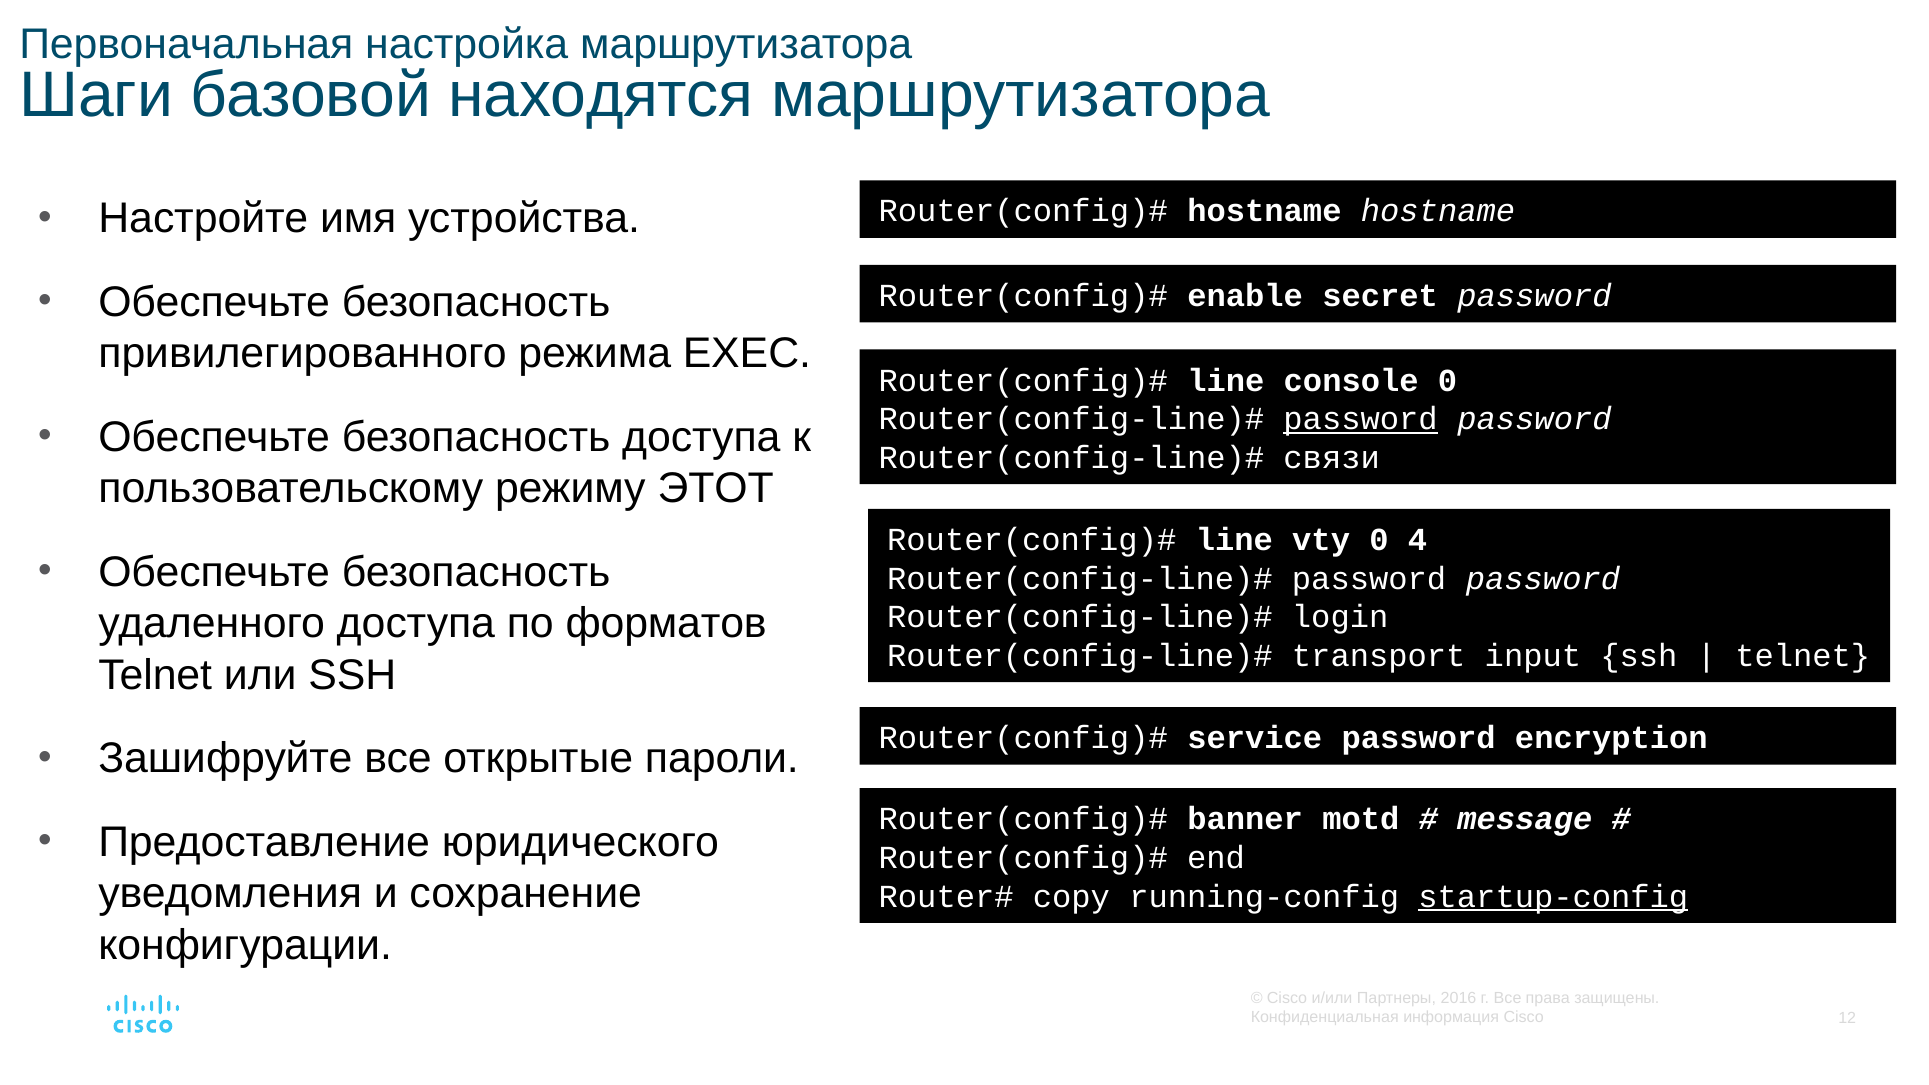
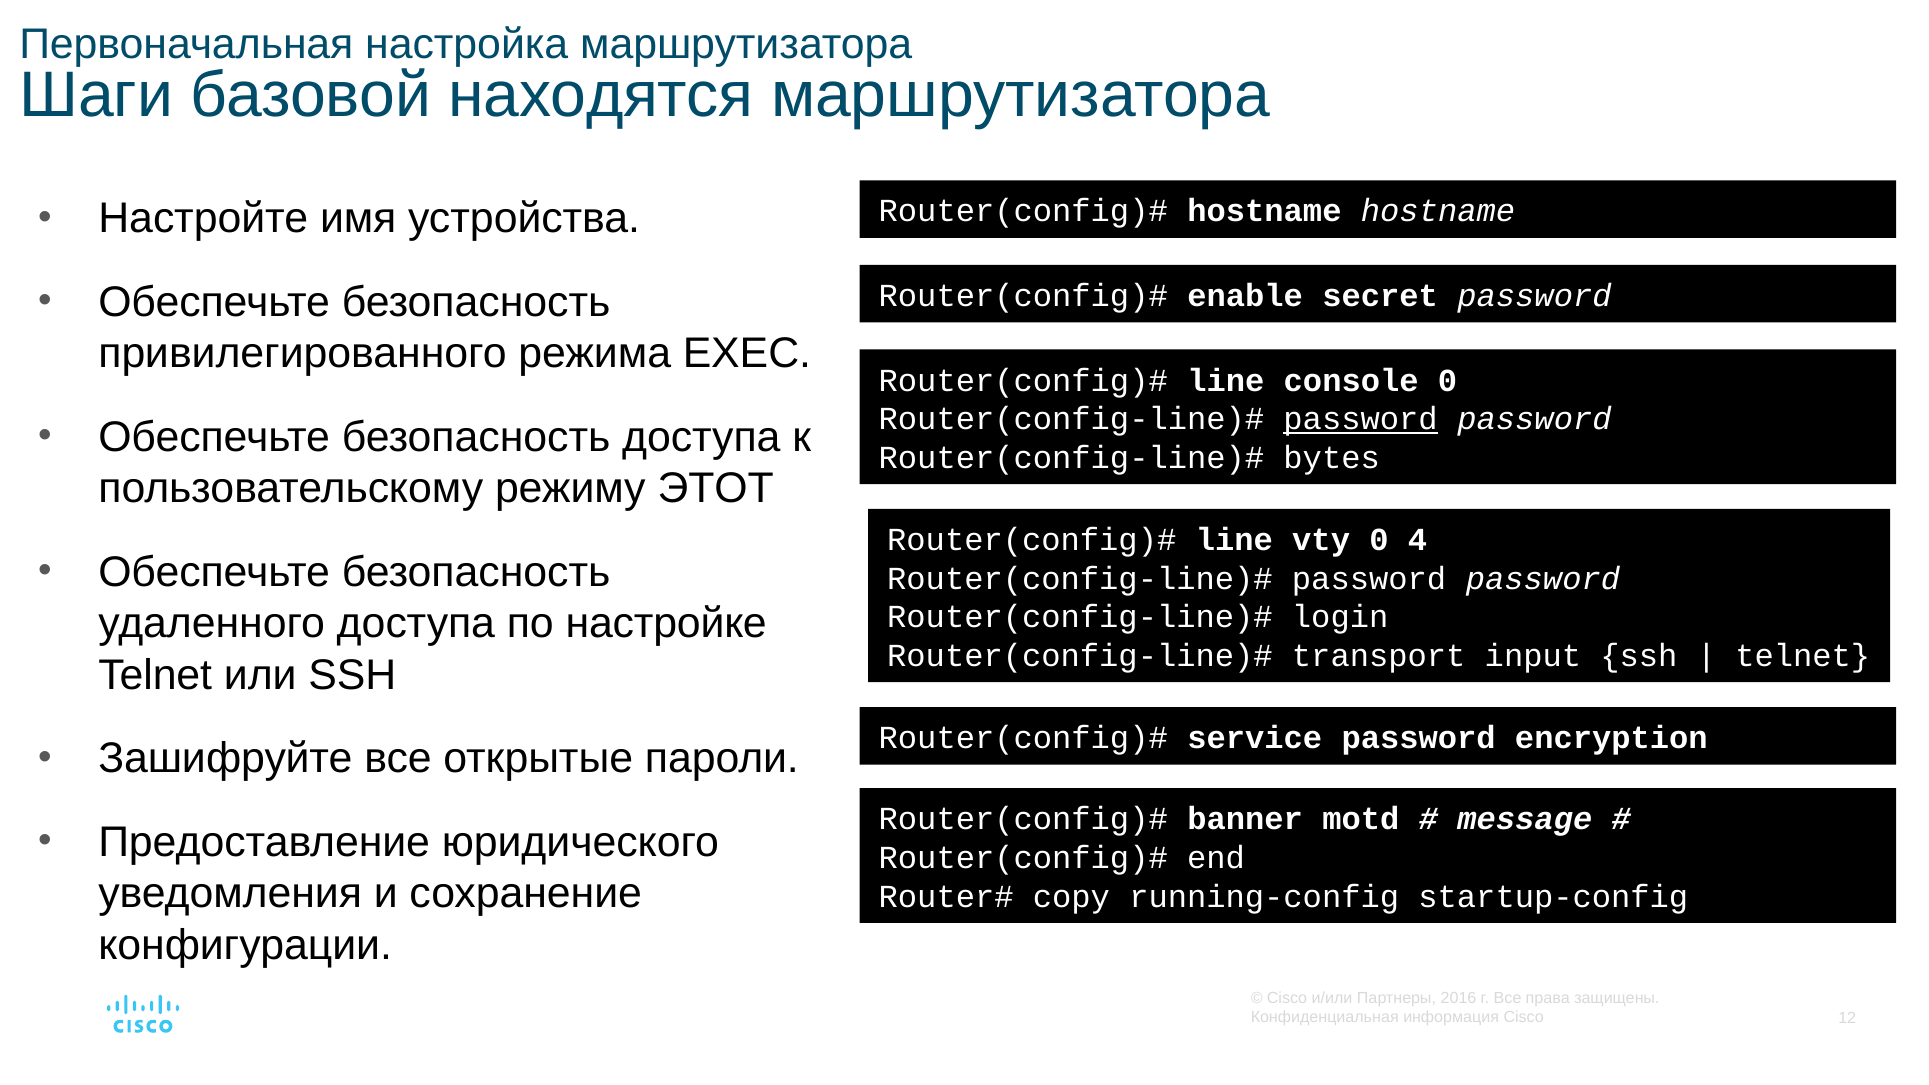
связи: связи -> bytes
форматов: форматов -> настройке
startup-config underline: present -> none
